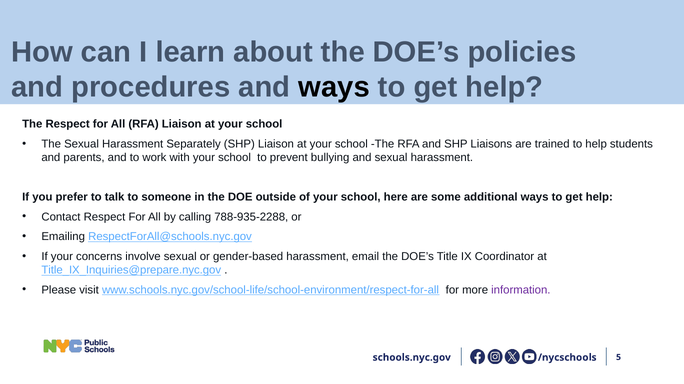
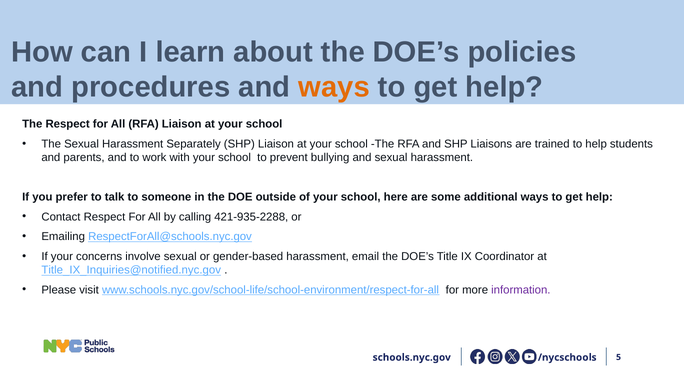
ways at (334, 87) colour: black -> orange
788-935-2288: 788-935-2288 -> 421-935-2288
Title_IX_Inquiries@prepare.nyc.gov: Title_IX_Inquiries@prepare.nyc.gov -> Title_IX_Inquiries@notified.nyc.gov
